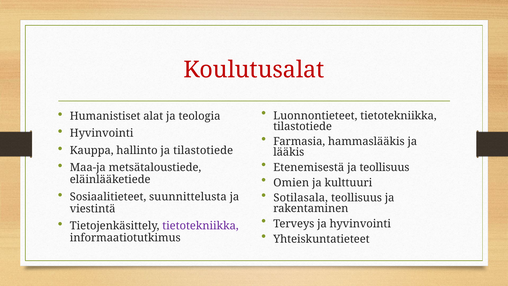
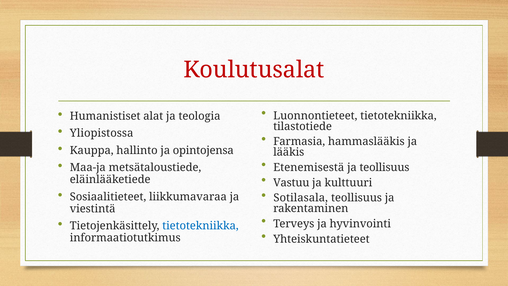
Hyvinvointi at (102, 133): Hyvinvointi -> Yliopistossa
ja tilastotiede: tilastotiede -> opintojensa
Omien: Omien -> Vastuu
suunnittelusta: suunnittelusta -> liikkumavaraa
tietotekniikka at (200, 226) colour: purple -> blue
